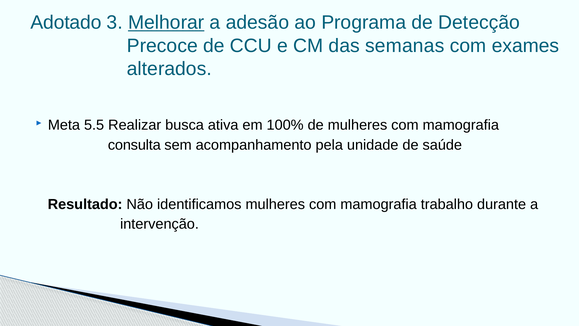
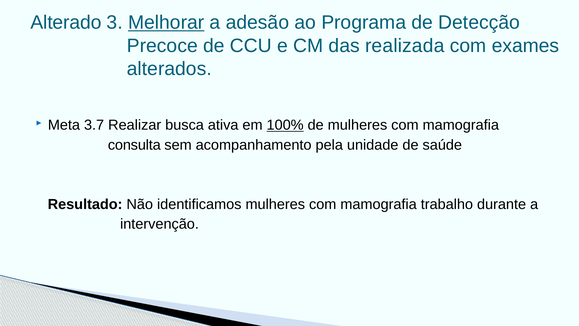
Adotado: Adotado -> Alterado
semanas: semanas -> realizada
5.5: 5.5 -> 3.7
100% underline: none -> present
